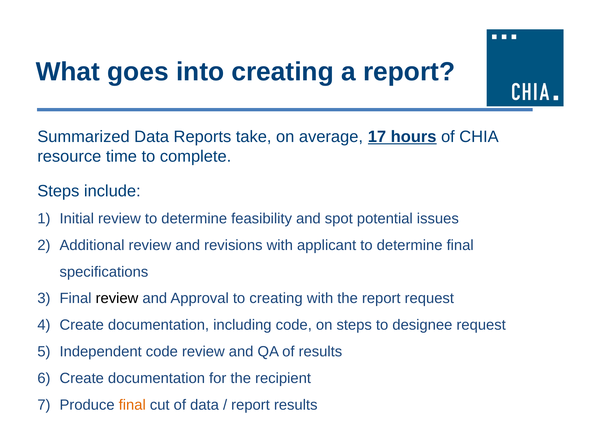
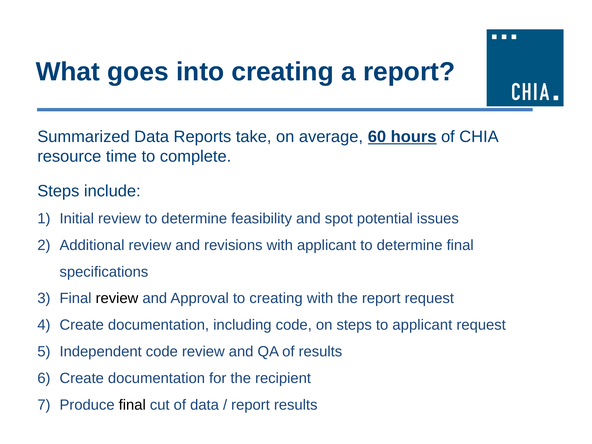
17: 17 -> 60
to designee: designee -> applicant
final at (132, 405) colour: orange -> black
